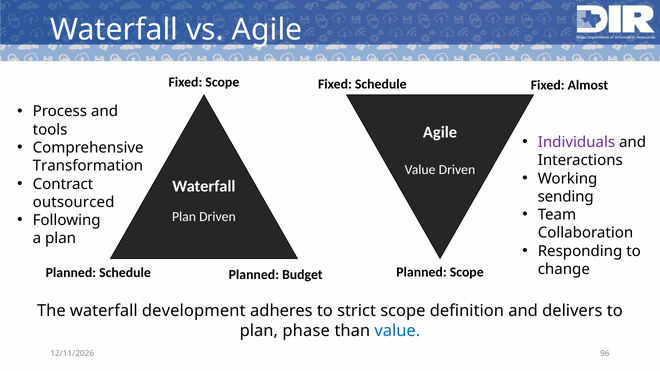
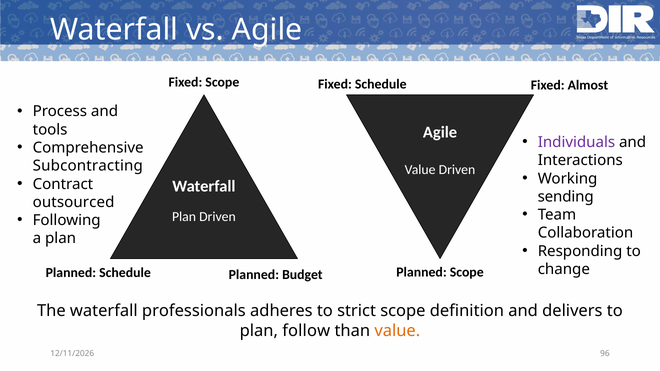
Transformation: Transformation -> Subcontracting
development: development -> professionals
phase: phase -> follow
value at (397, 331) colour: blue -> orange
